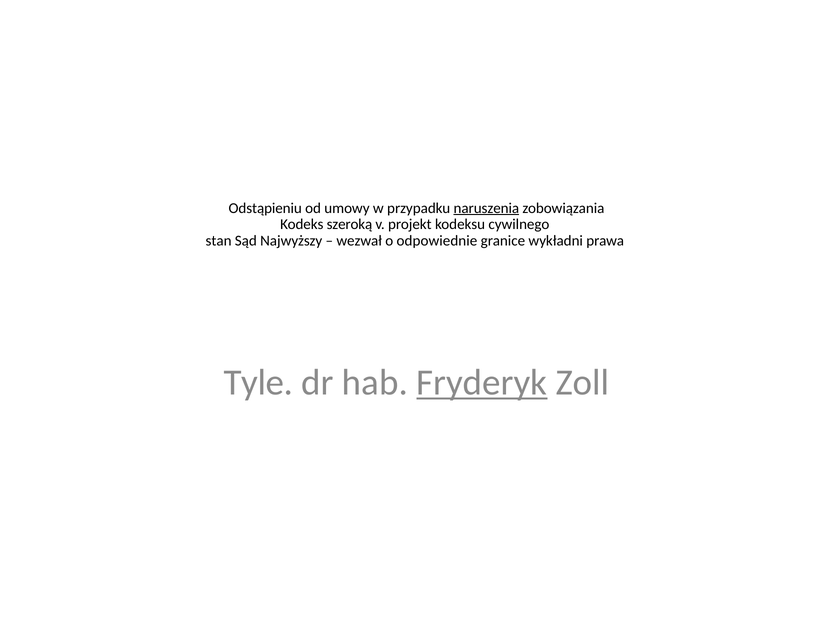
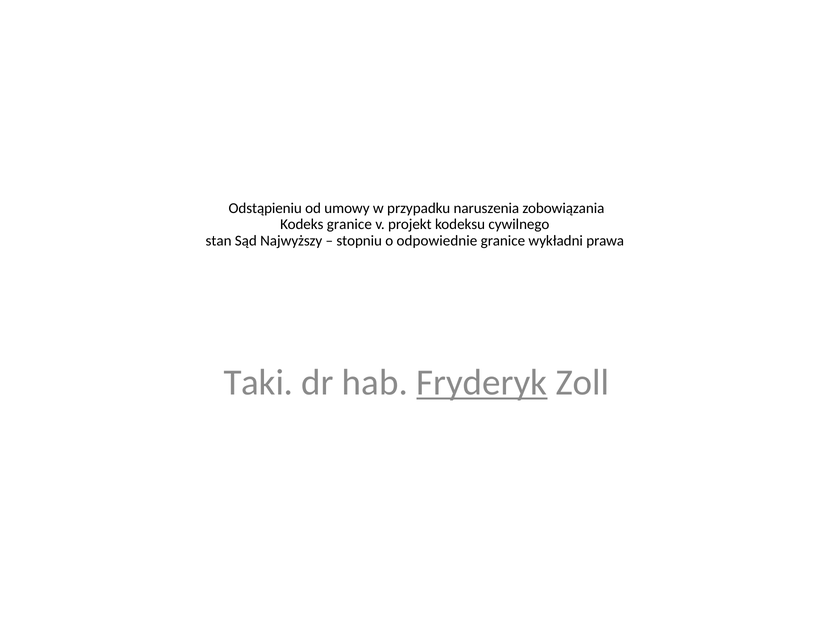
naruszenia underline: present -> none
Kodeks szeroką: szeroką -> granice
wezwał: wezwał -> stopniu
Tyle: Tyle -> Taki
